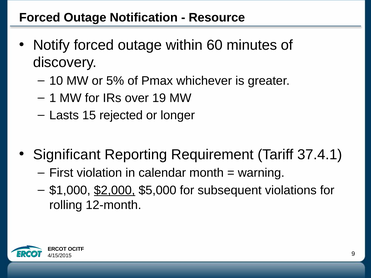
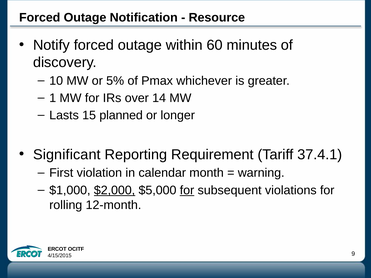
19: 19 -> 14
rejected: rejected -> planned
for at (187, 190) underline: none -> present
